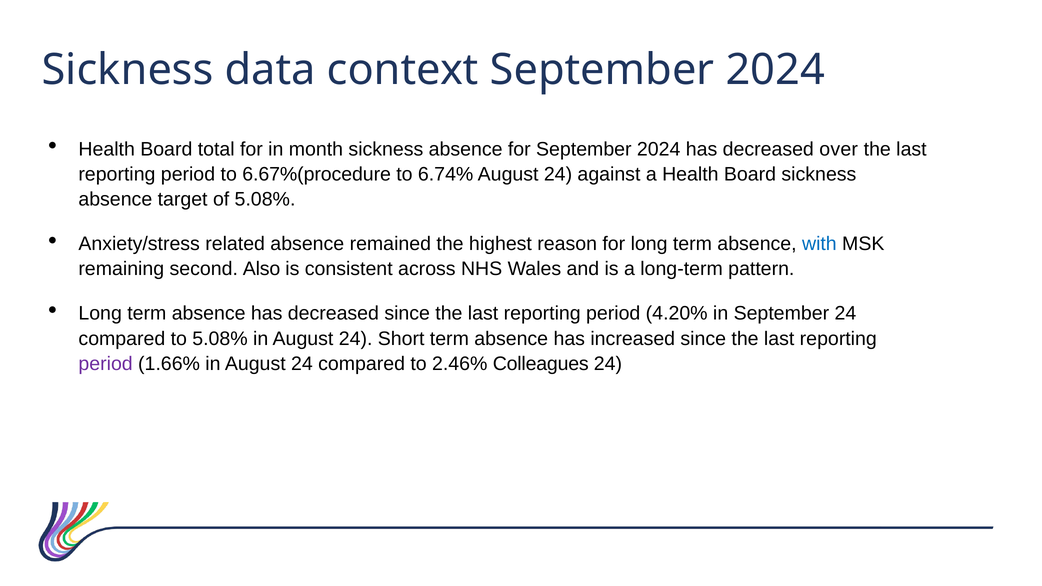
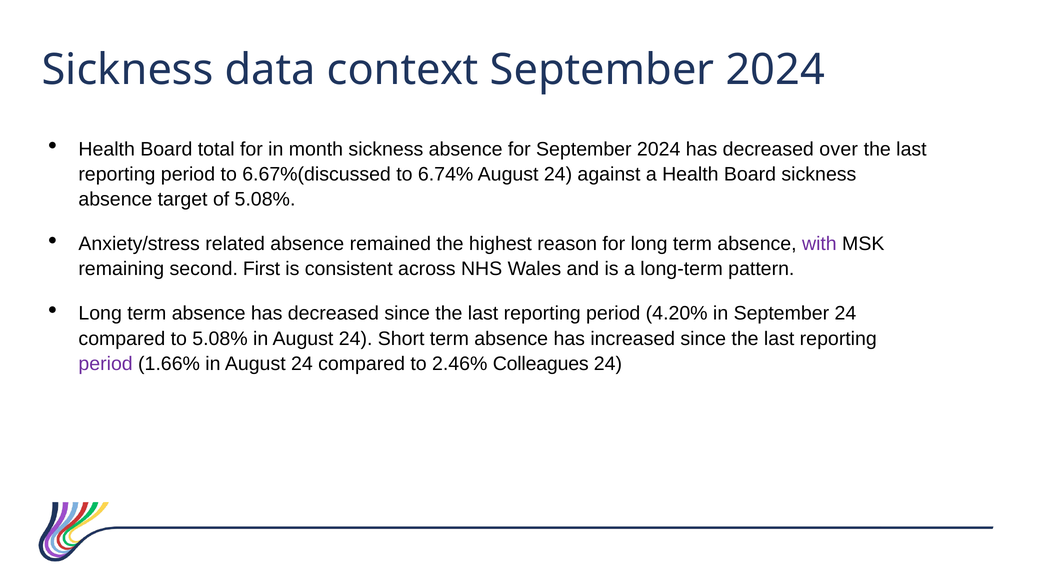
6.67%(procedure: 6.67%(procedure -> 6.67%(discussed
with colour: blue -> purple
Also: Also -> First
